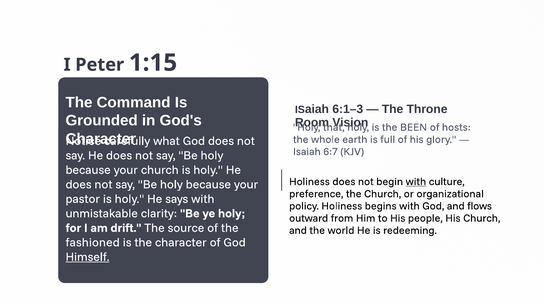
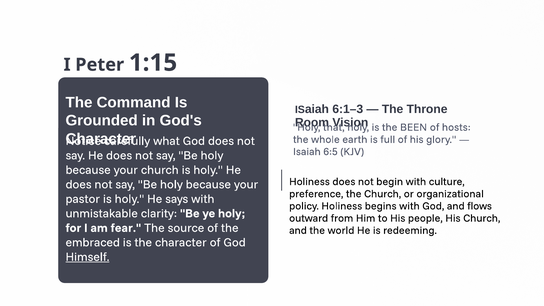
6:7: 6:7 -> 6:5
with at (416, 182) underline: present -> none
drift: drift -> fear
fashioned: fashioned -> embraced
